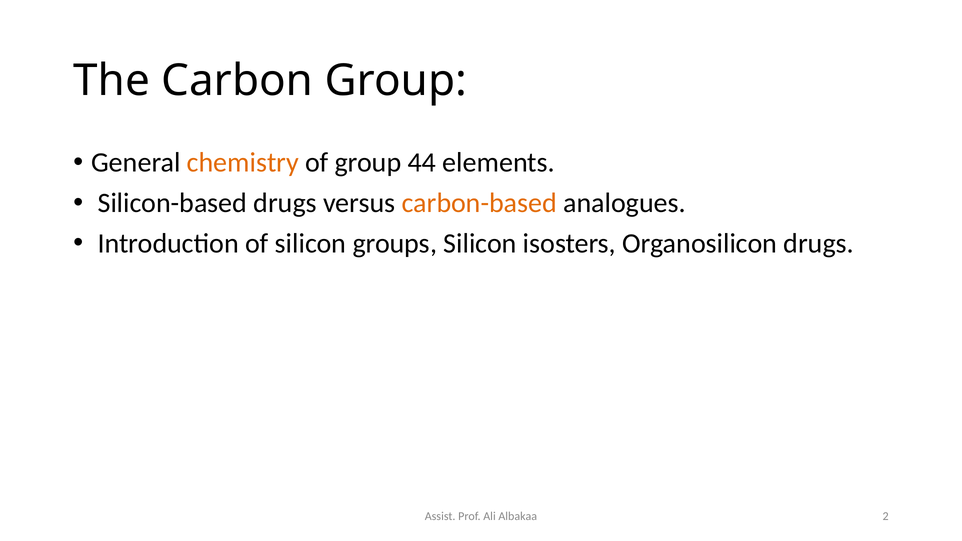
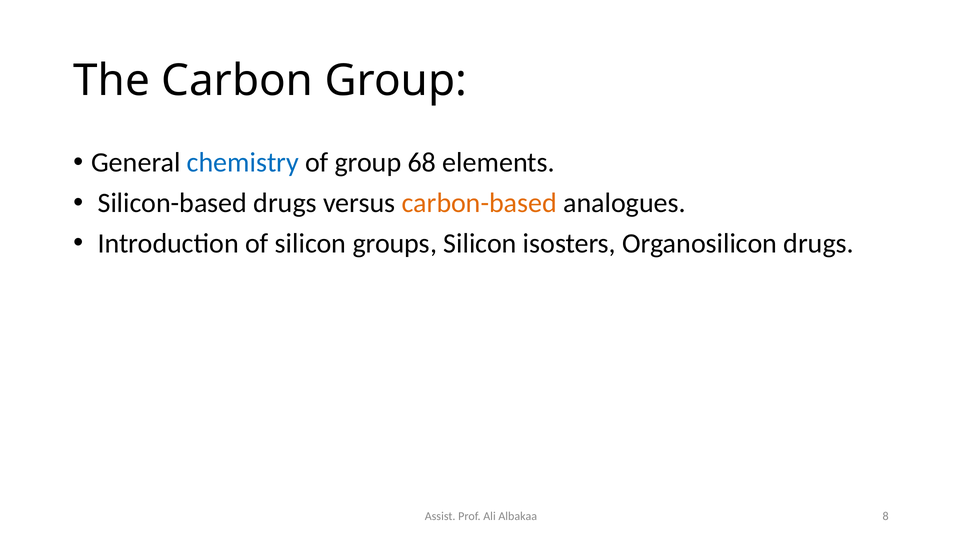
chemistry colour: orange -> blue
44: 44 -> 68
2: 2 -> 8
